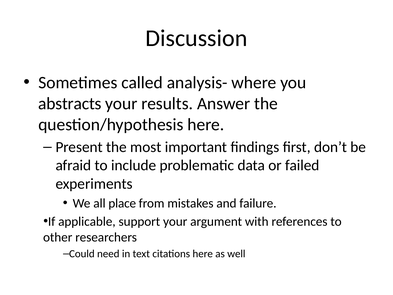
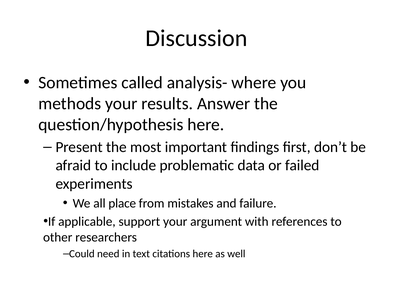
abstracts: abstracts -> methods
